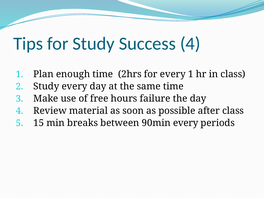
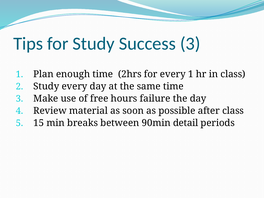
Success 4: 4 -> 3
90min every: every -> detail
